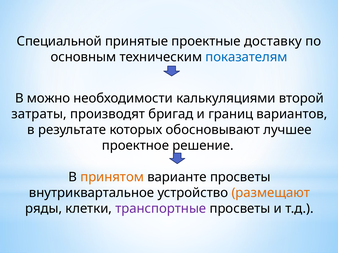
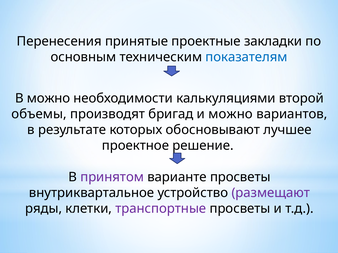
Специальной: Специальной -> Перенесения
доставку: доставку -> закладки
затраты: затраты -> объемы
и границ: границ -> можно
принятом colour: orange -> purple
размещают colour: orange -> purple
